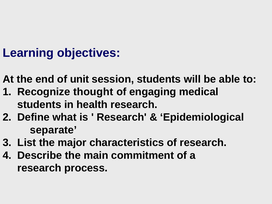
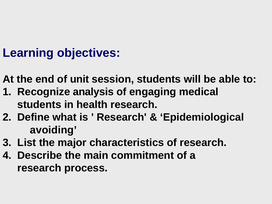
thought: thought -> analysis
separate: separate -> avoiding
